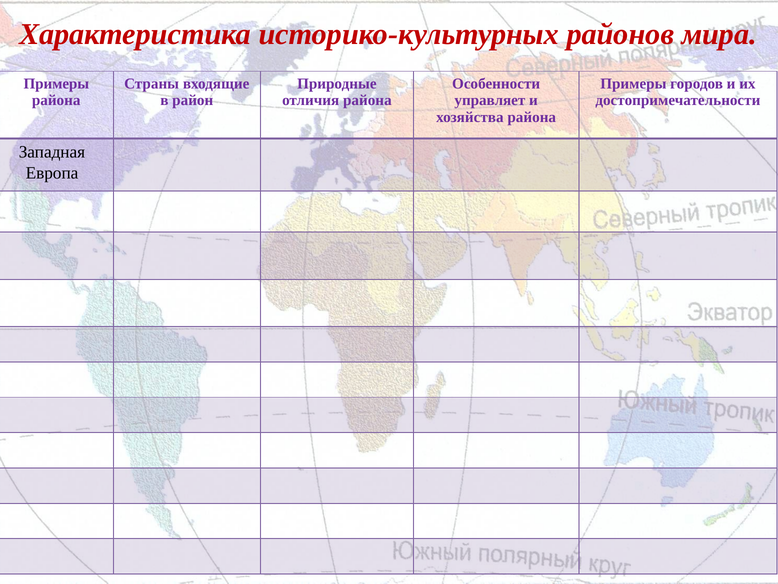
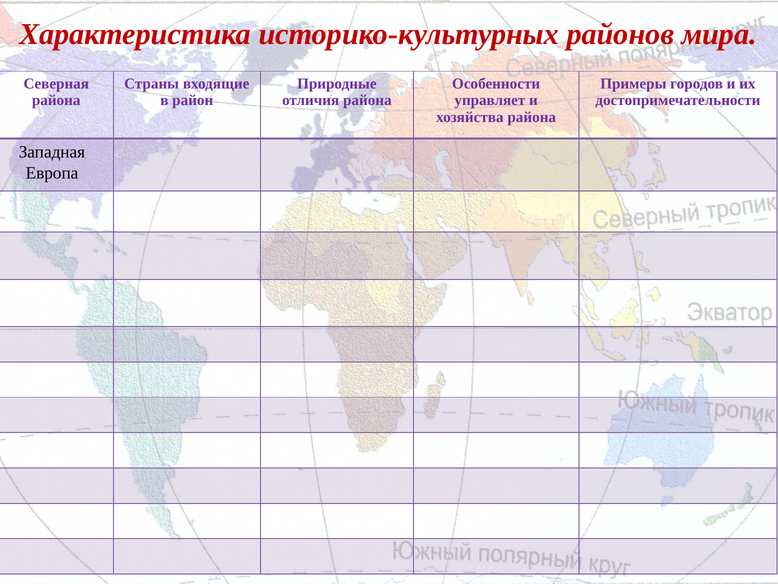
Примеры at (56, 84): Примеры -> Северная
